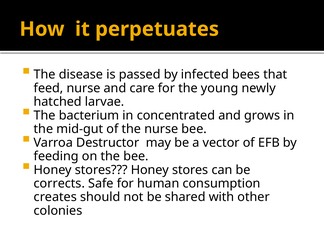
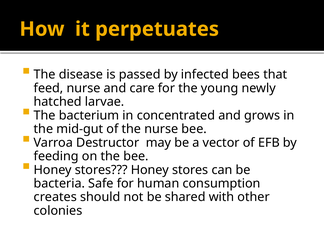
corrects: corrects -> bacteria
